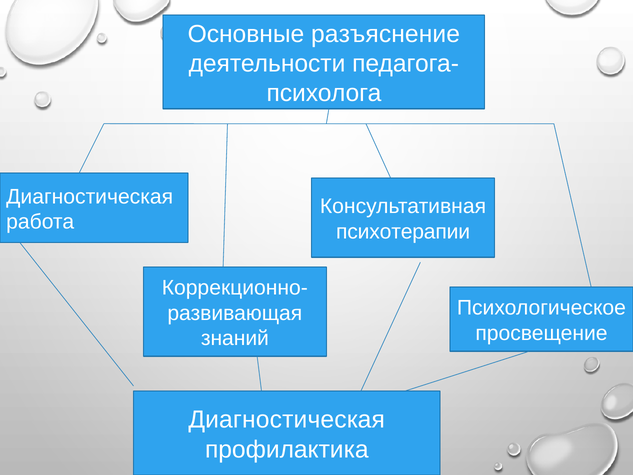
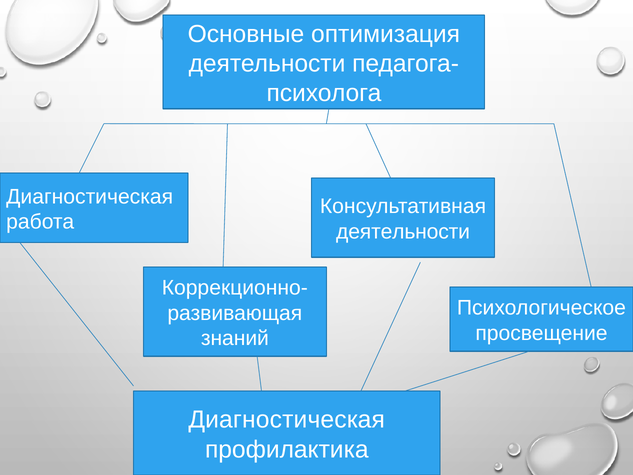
разъяснение: разъяснение -> оптимизация
психотерапии at (403, 232): психотерапии -> деятельности
